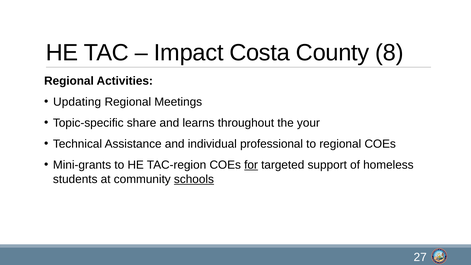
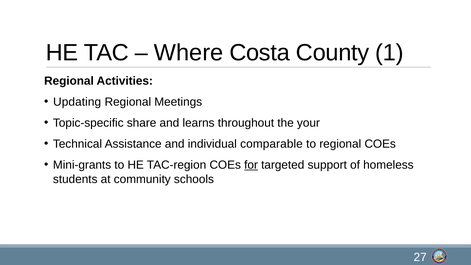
Impact: Impact -> Where
8: 8 -> 1
professional: professional -> comparable
schools underline: present -> none
